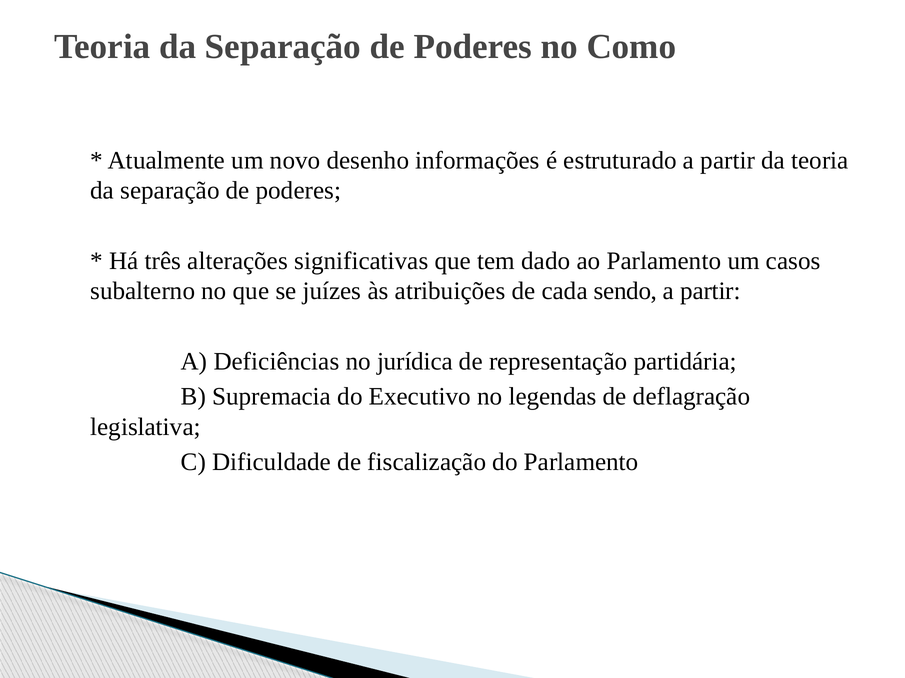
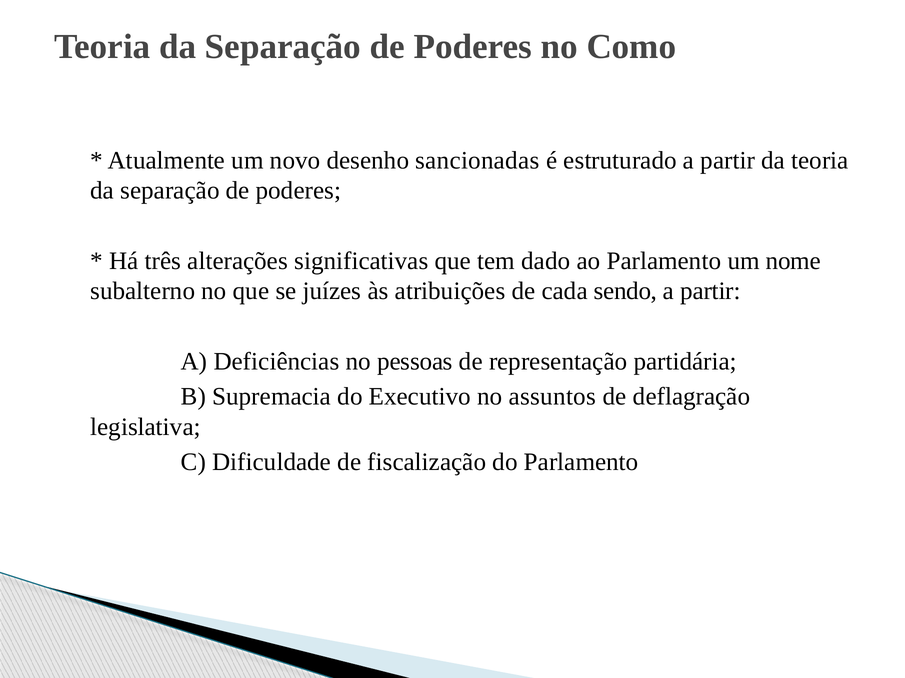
informações: informações -> sancionadas
casos: casos -> nome
jurídica: jurídica -> pessoas
legendas: legendas -> assuntos
